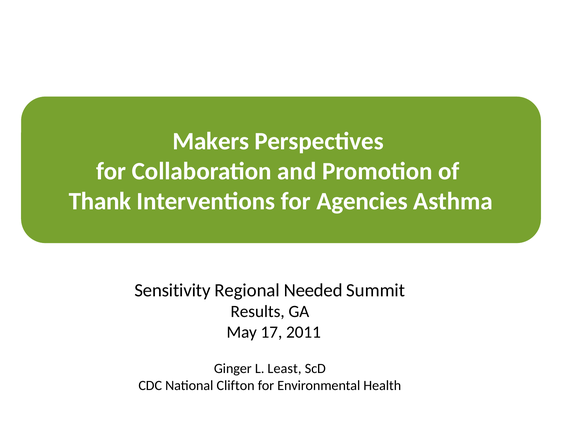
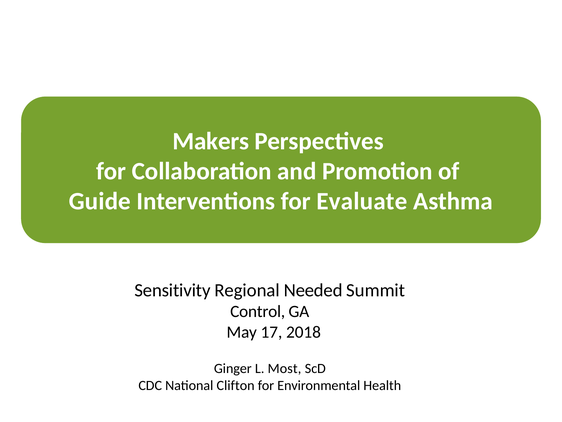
Thank: Thank -> Guide
Agencies: Agencies -> Evaluate
Results: Results -> Control
2011: 2011 -> 2018
Least: Least -> Most
